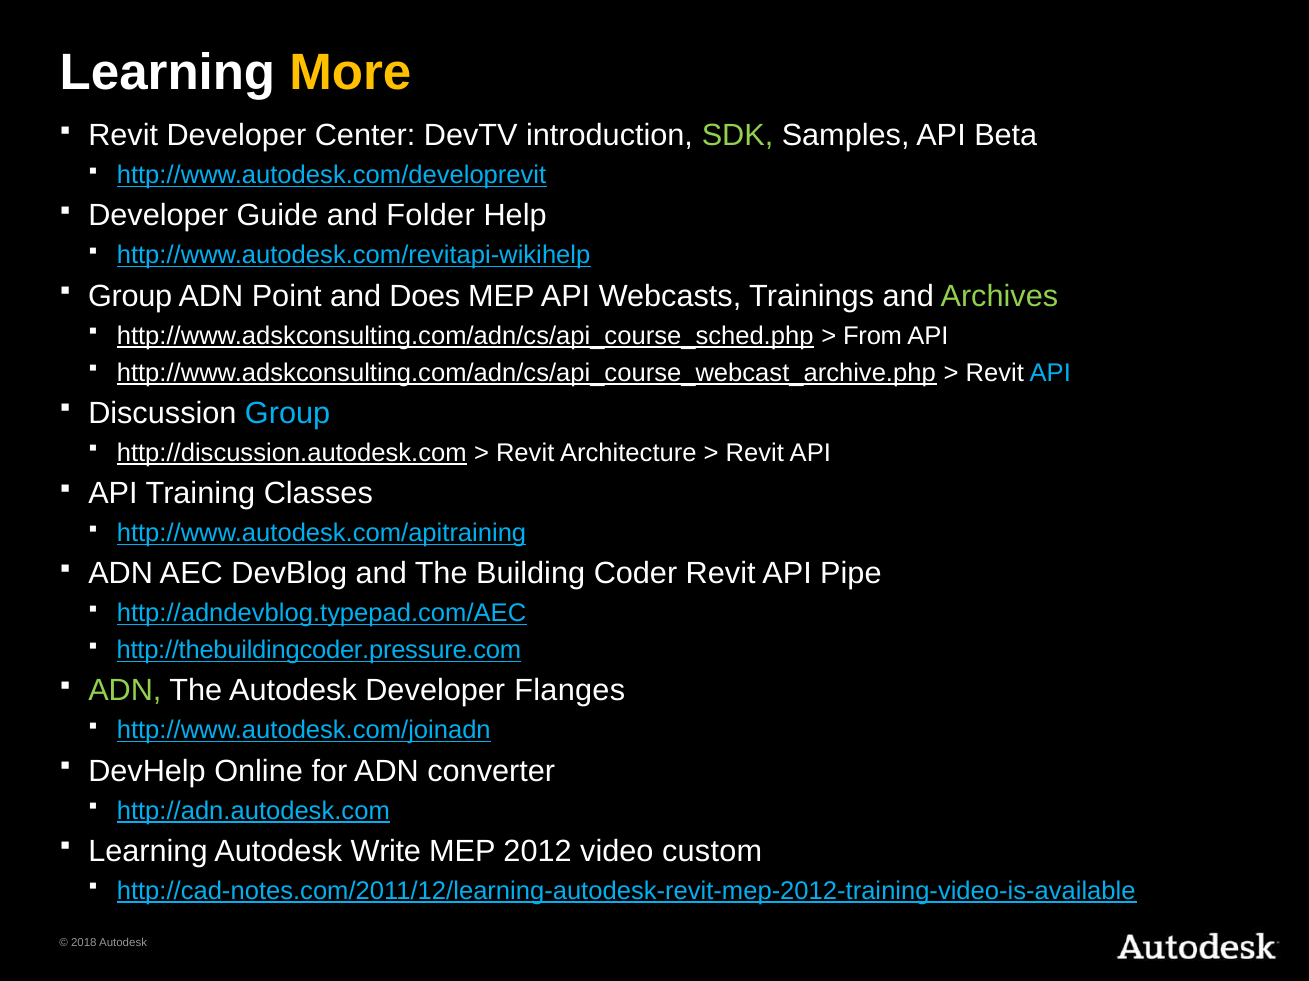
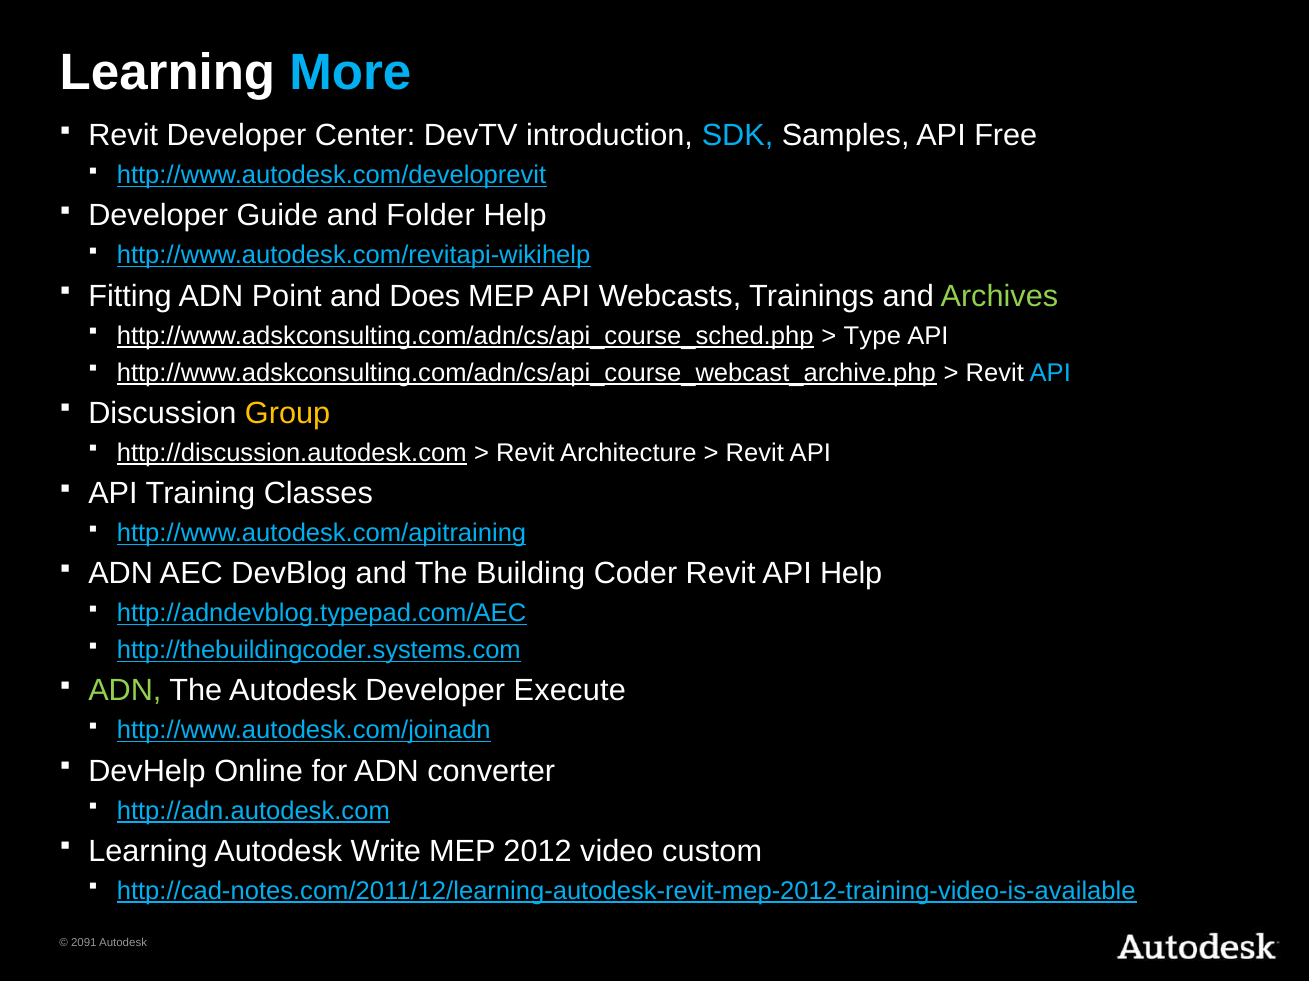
More colour: yellow -> light blue
SDK colour: light green -> light blue
Beta: Beta -> Free
Group at (130, 296): Group -> Fitting
From: From -> Type
Group at (288, 413) colour: light blue -> yellow
API Pipe: Pipe -> Help
http://thebuildingcoder.pressure.com: http://thebuildingcoder.pressure.com -> http://thebuildingcoder.systems.com
Flanges: Flanges -> Execute
2018: 2018 -> 2091
